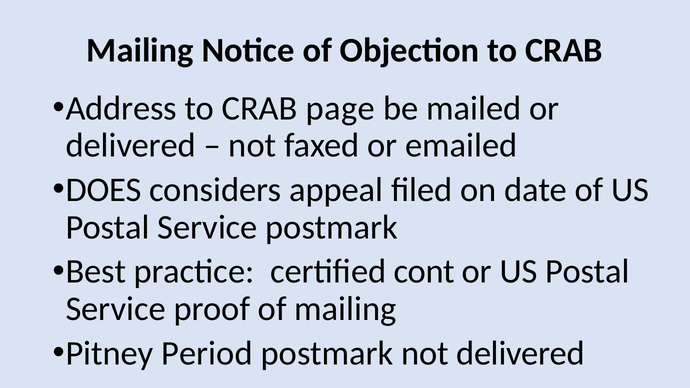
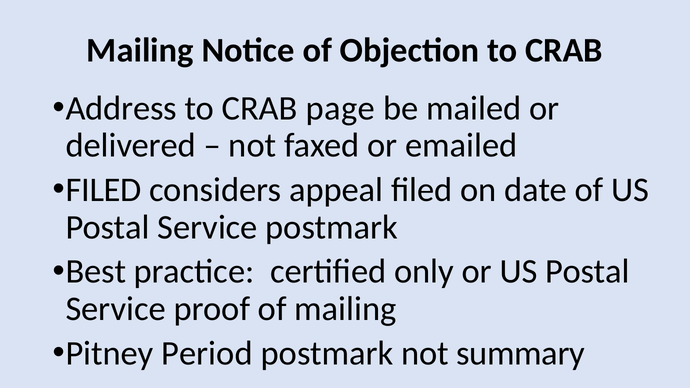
DOES at (104, 190): DOES -> FILED
cont: cont -> only
not delivered: delivered -> summary
